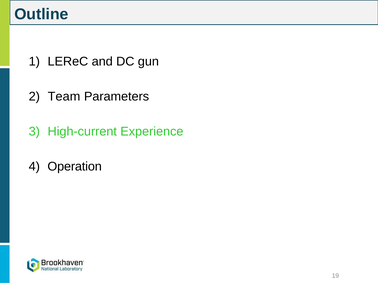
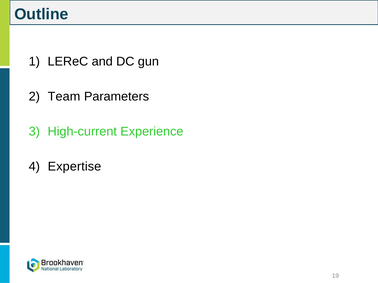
Operation: Operation -> Expertise
